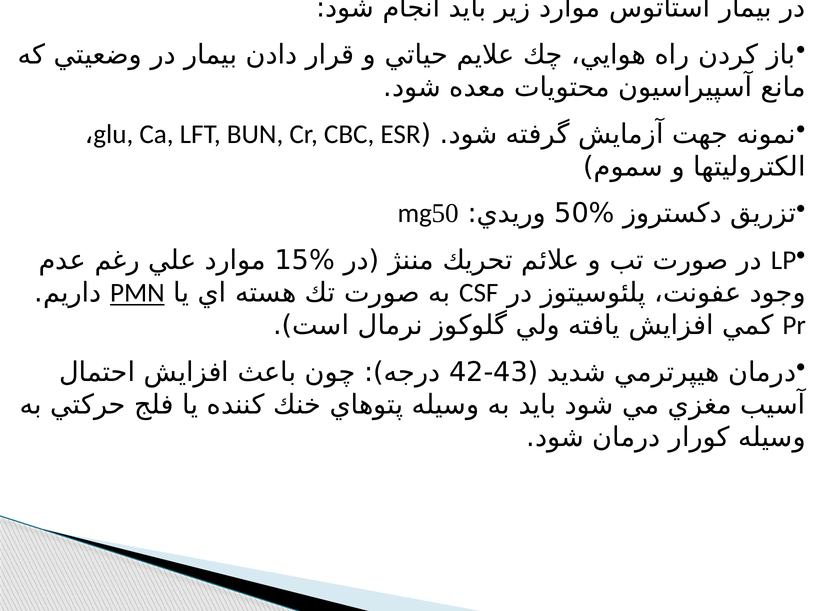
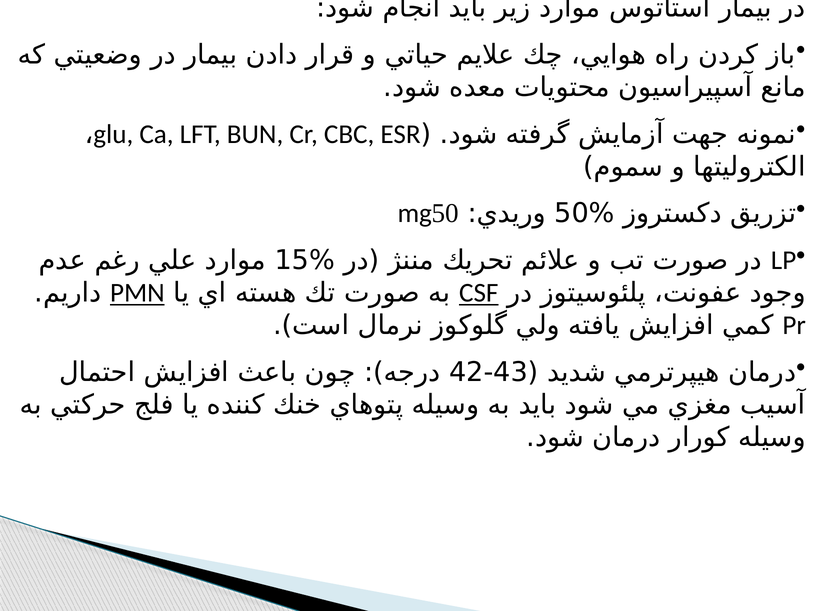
CSF underline: none -> present
